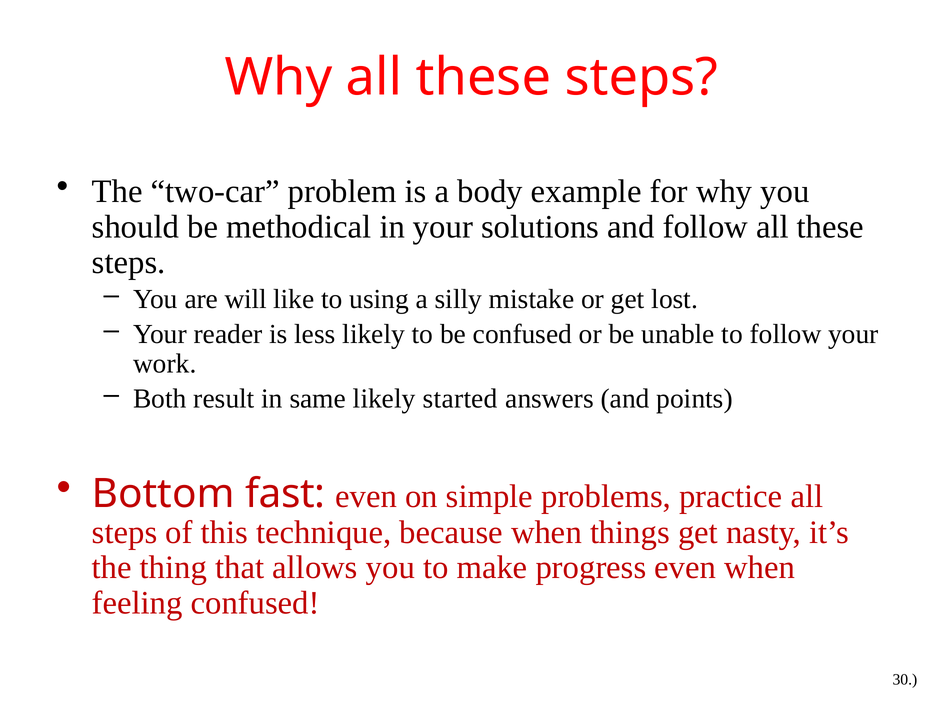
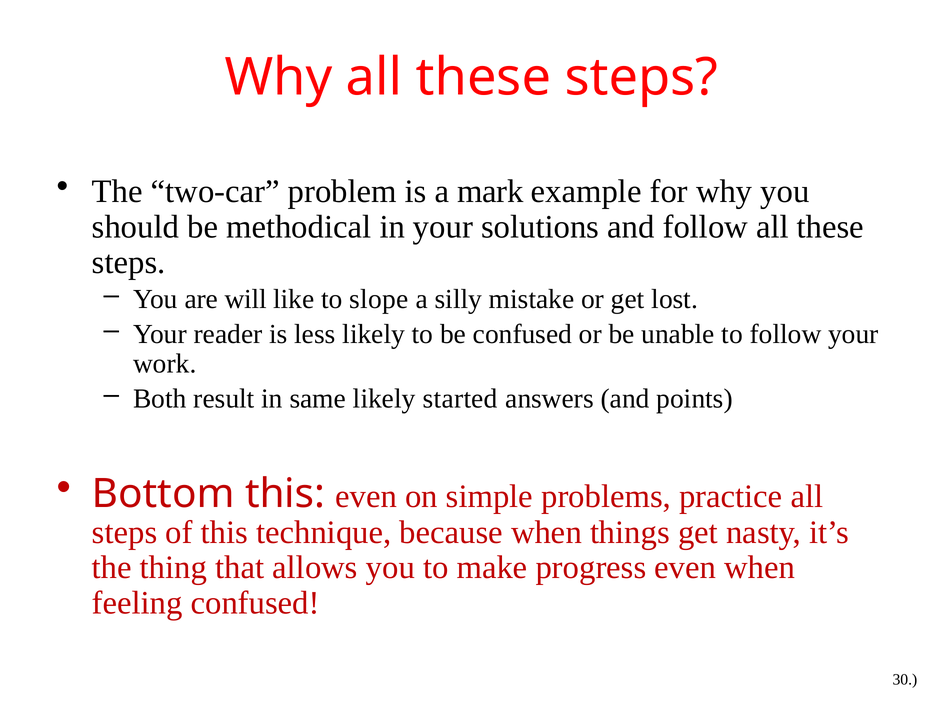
body: body -> mark
using: using -> slope
Bottom fast: fast -> this
